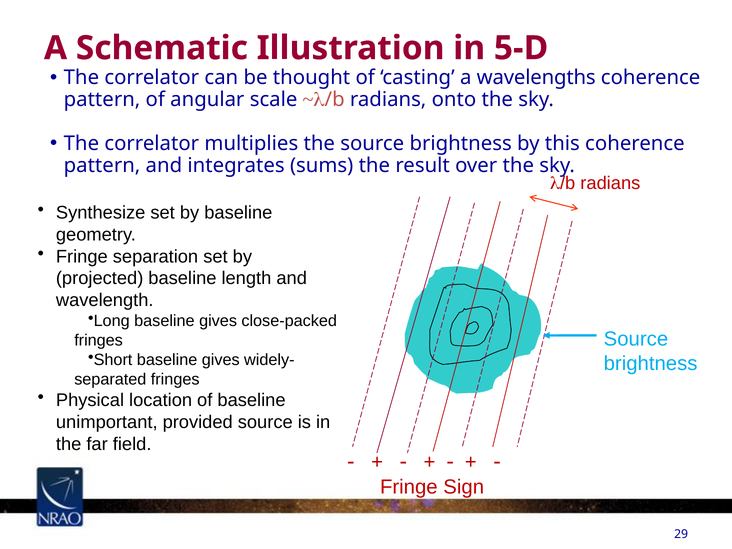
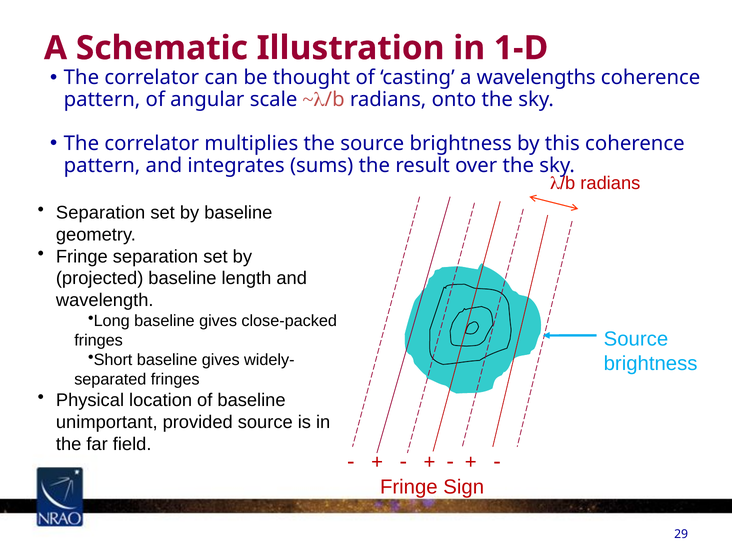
5-D: 5-D -> 1-D
Synthesize at (101, 213): Synthesize -> Separation
